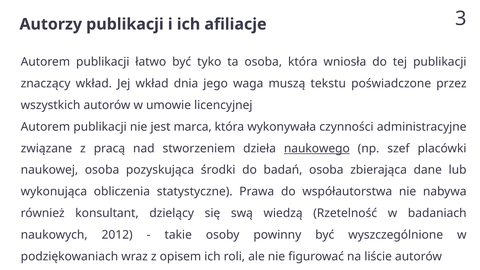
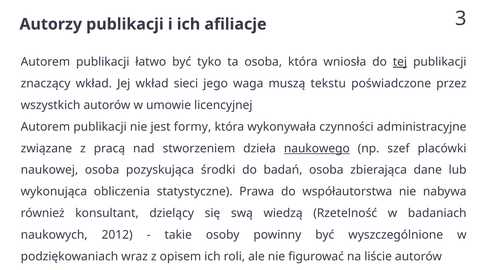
tej underline: none -> present
dnia: dnia -> sieci
marca: marca -> formy
